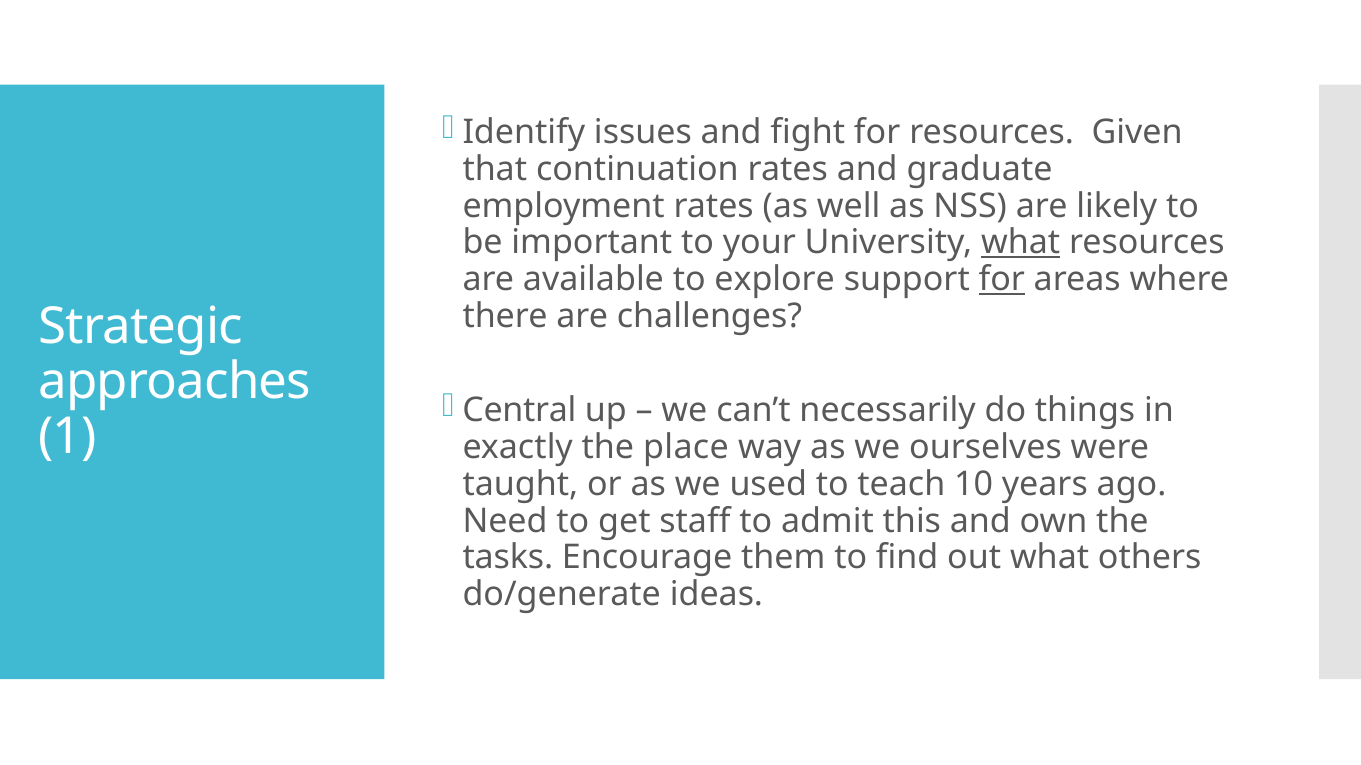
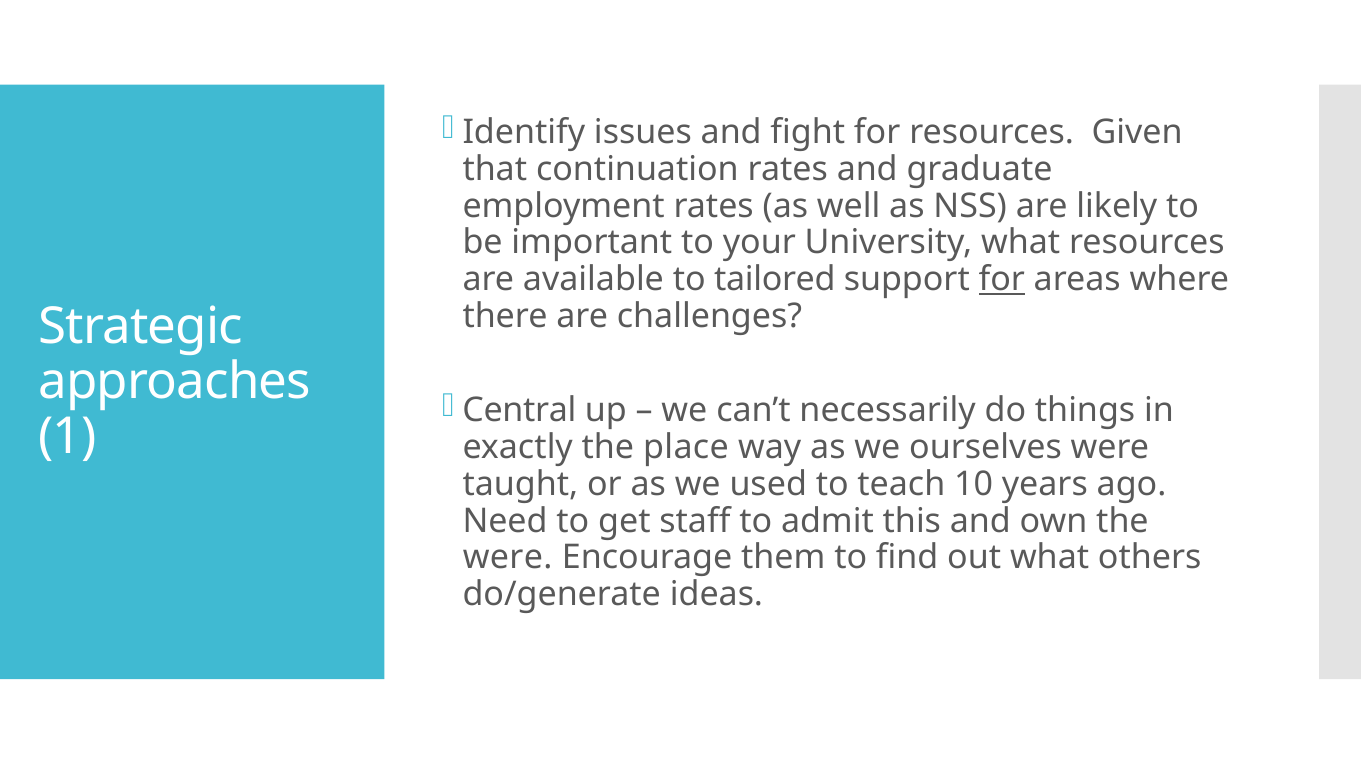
what at (1021, 243) underline: present -> none
explore: explore -> tailored
tasks at (508, 558): tasks -> were
